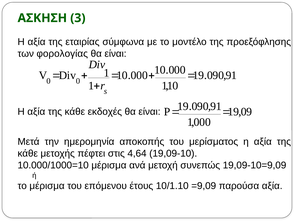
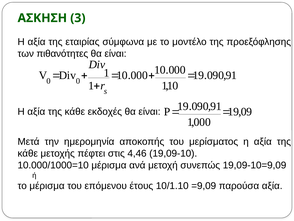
φορολογίας: φορολογίας -> πιθανότητες
4,64: 4,64 -> 4,46
